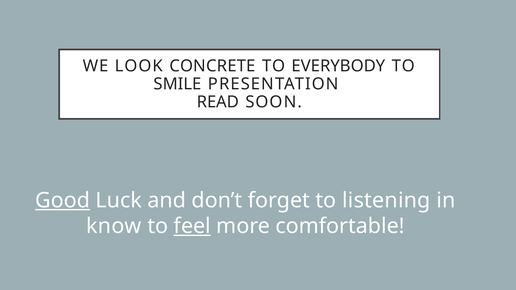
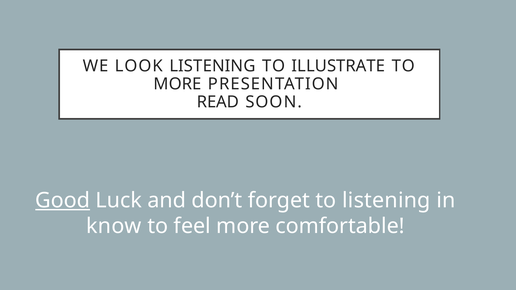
LOOK CONCRETE: CONCRETE -> LISTENING
EVERYBODY: EVERYBODY -> ILLUSTRATE
SMILE at (178, 84): SMILE -> MORE
feel underline: present -> none
